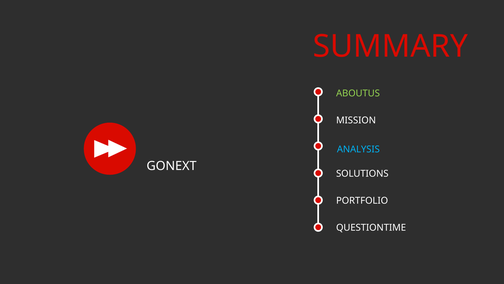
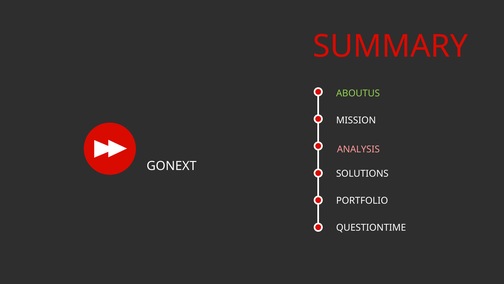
ANALYSIS colour: light blue -> pink
